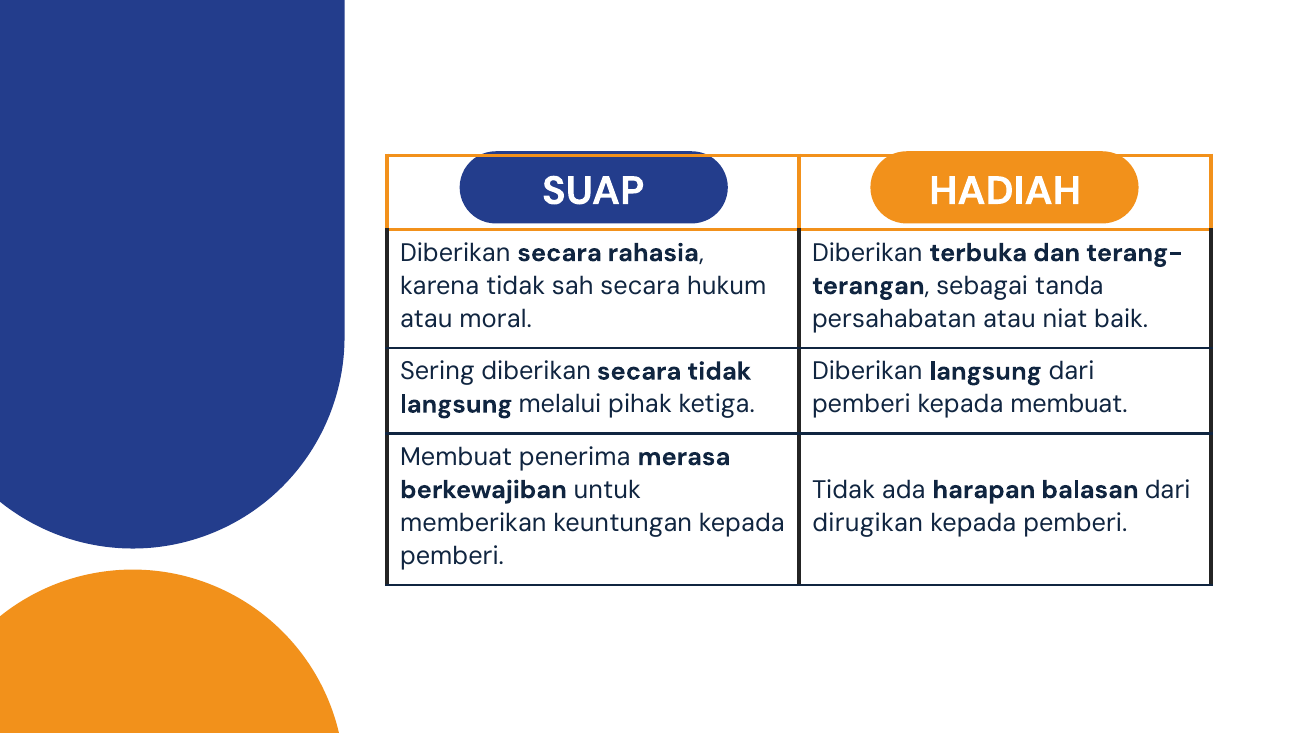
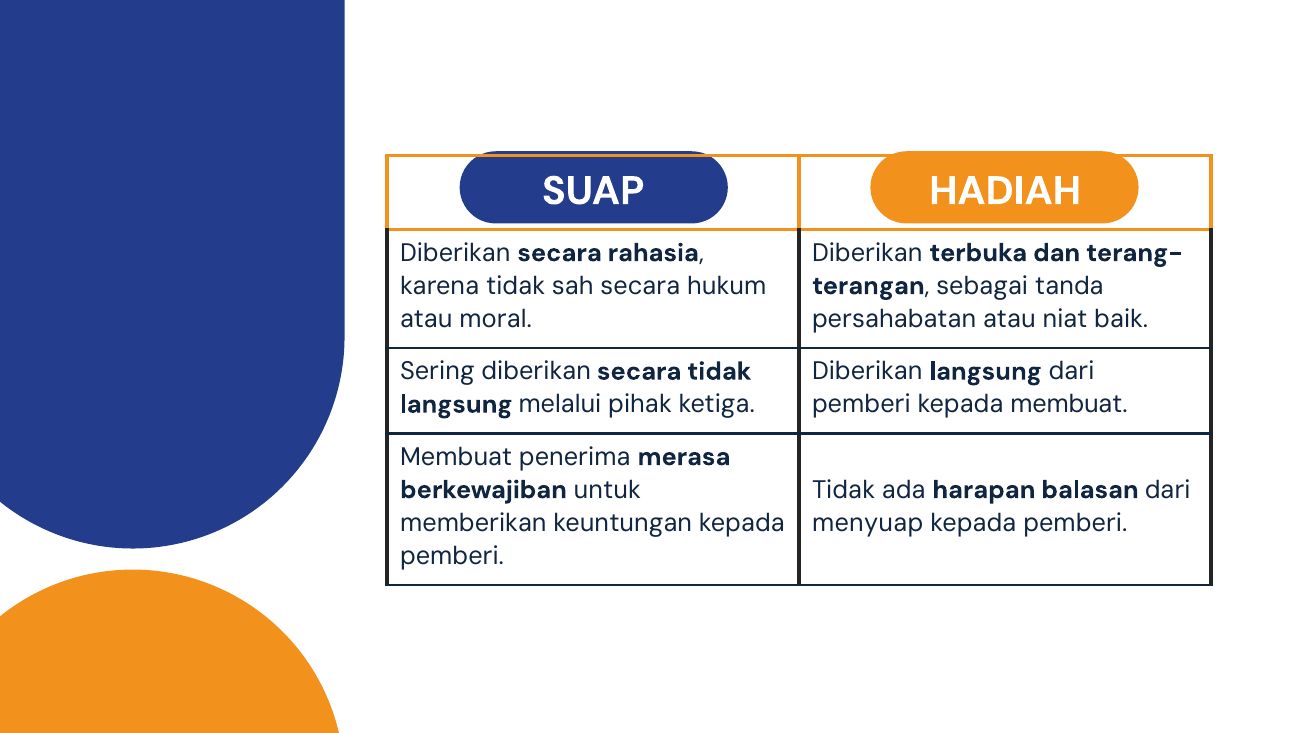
dirugikan: dirugikan -> menyuap
